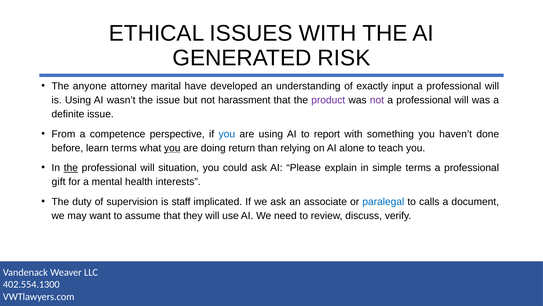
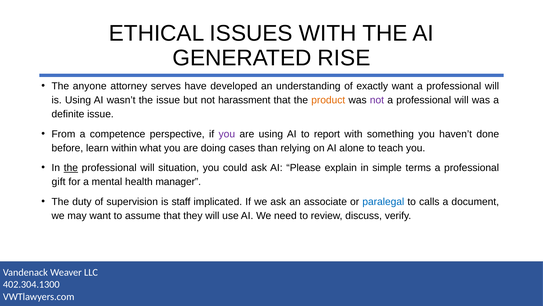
RISK: RISK -> RISE
marital: marital -> serves
exactly input: input -> want
product colour: purple -> orange
you at (227, 134) colour: blue -> purple
learn terms: terms -> within
you at (172, 148) underline: present -> none
return: return -> cases
interests: interests -> manager
402.554.1300: 402.554.1300 -> 402.304.1300
